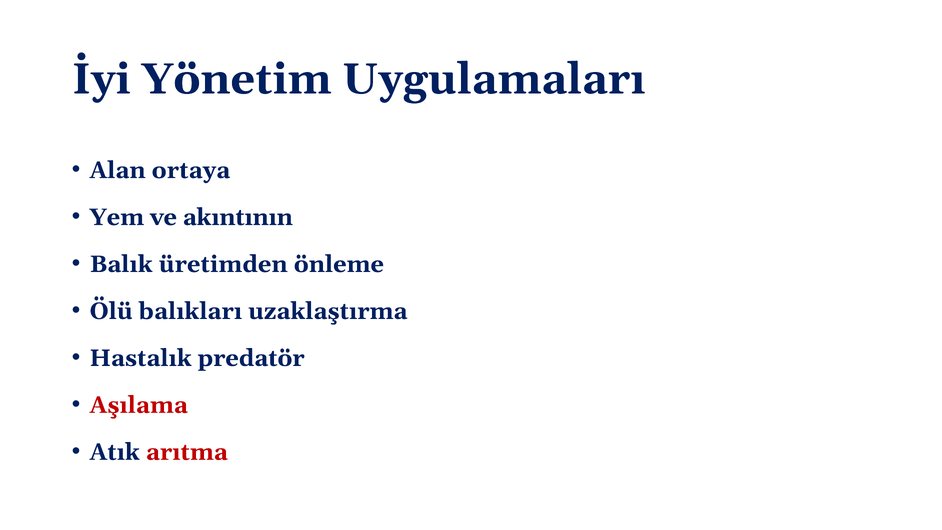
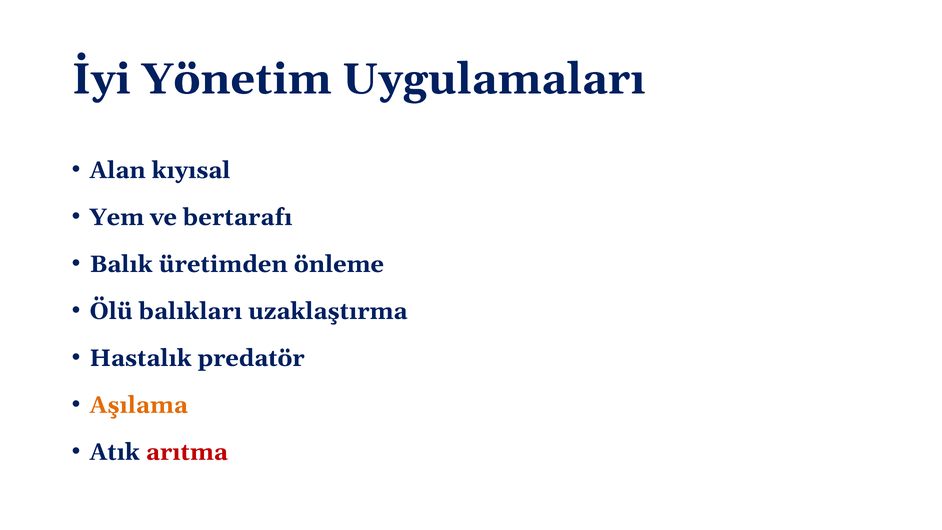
ortaya: ortaya -> kıyısal
akıntının: akıntının -> bertarafı
Aşılama colour: red -> orange
